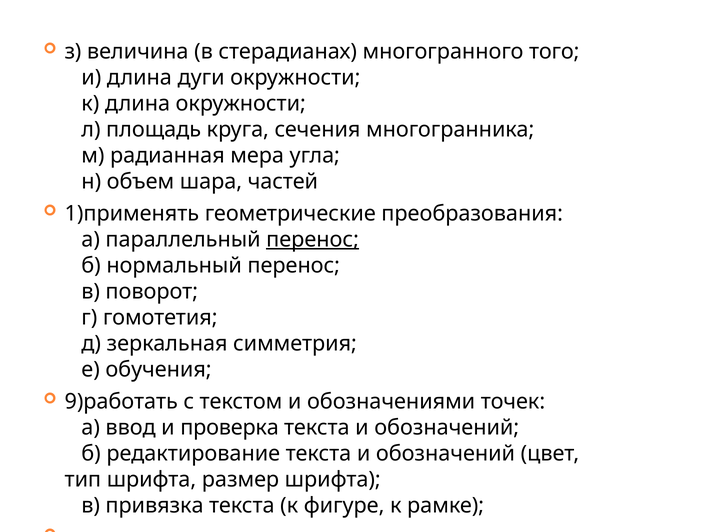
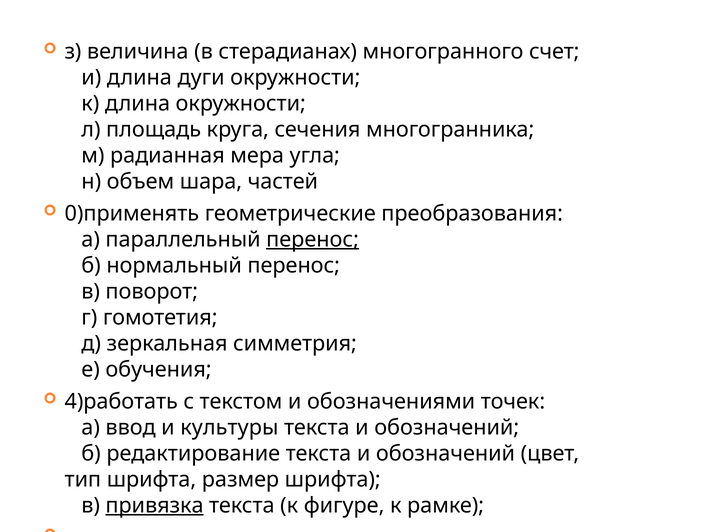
того: того -> счет
1)применять: 1)применять -> 0)применять
9)работать: 9)работать -> 4)работать
проверка: проверка -> культуры
привязка underline: none -> present
